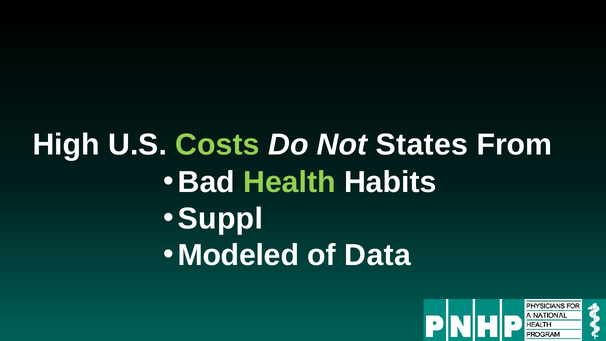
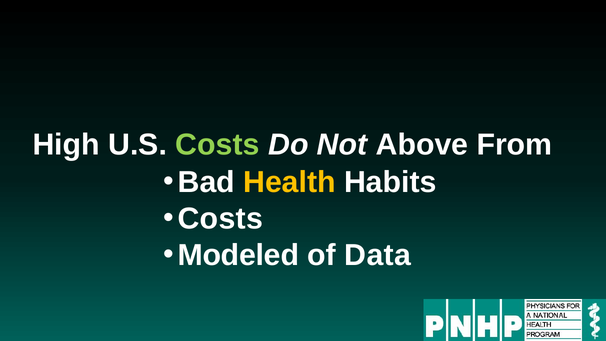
States: States -> Above
Health colour: light green -> yellow
Suppl at (220, 219): Suppl -> Costs
